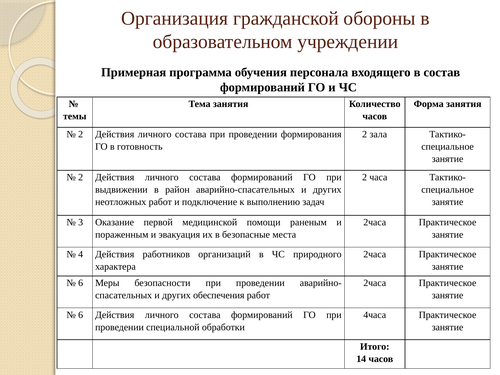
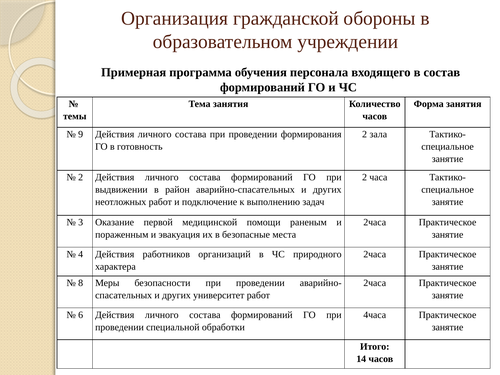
2 at (81, 134): 2 -> 9
6 at (81, 283): 6 -> 8
обеспечения: обеспечения -> университет
